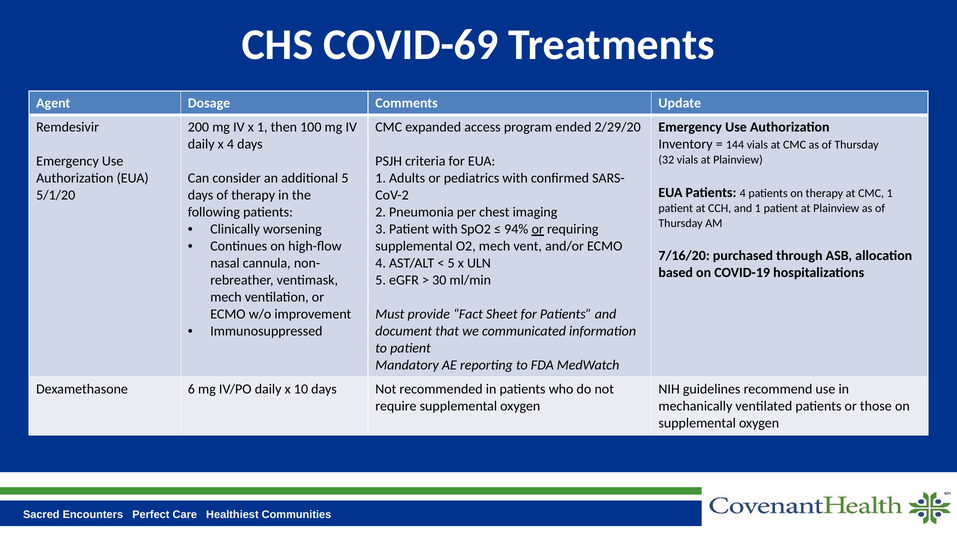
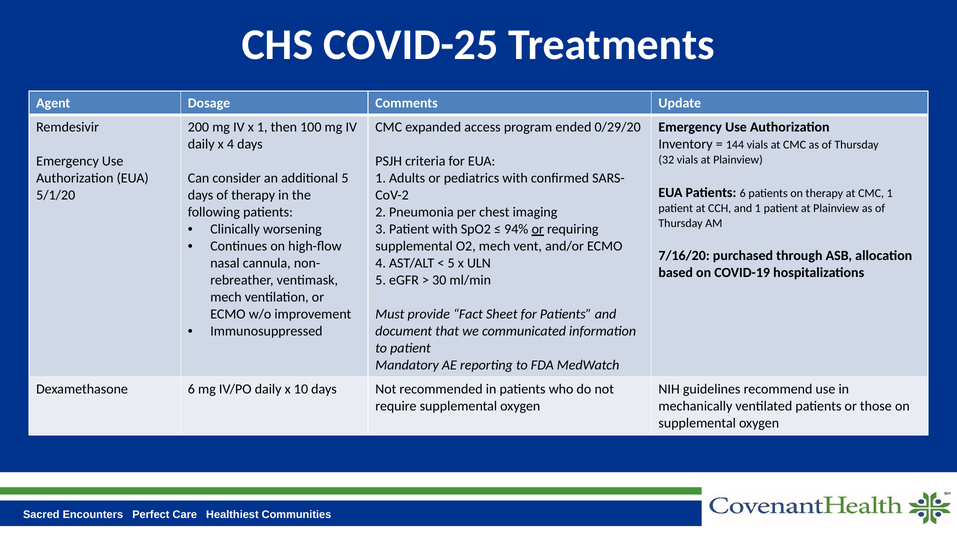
COVID-69: COVID-69 -> COVID-25
2/29/20: 2/29/20 -> 0/29/20
Patients 4: 4 -> 6
